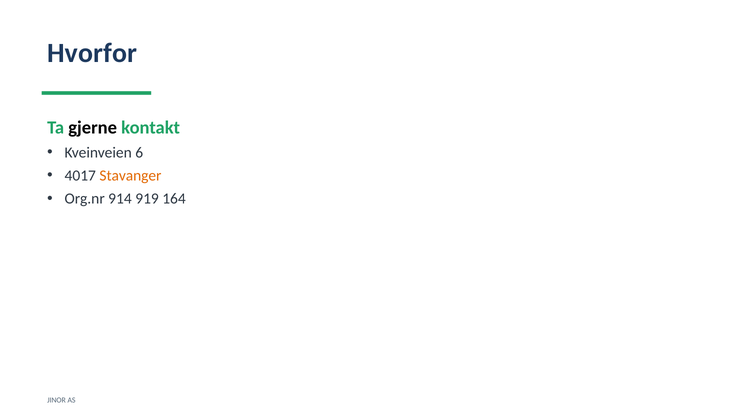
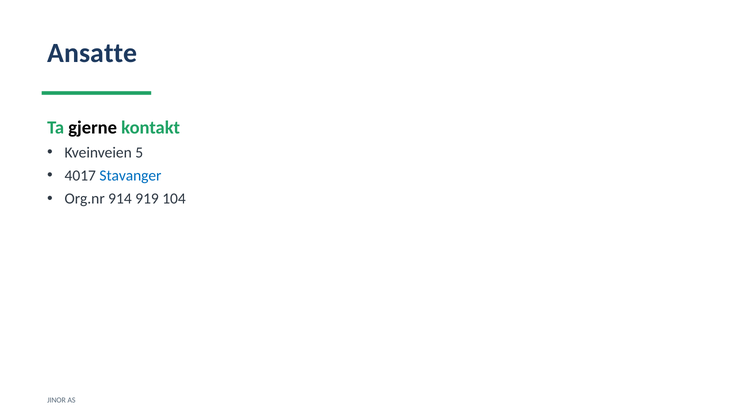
Hvorfor: Hvorfor -> Ansatte
6: 6 -> 5
Stavanger colour: orange -> blue
164: 164 -> 104
